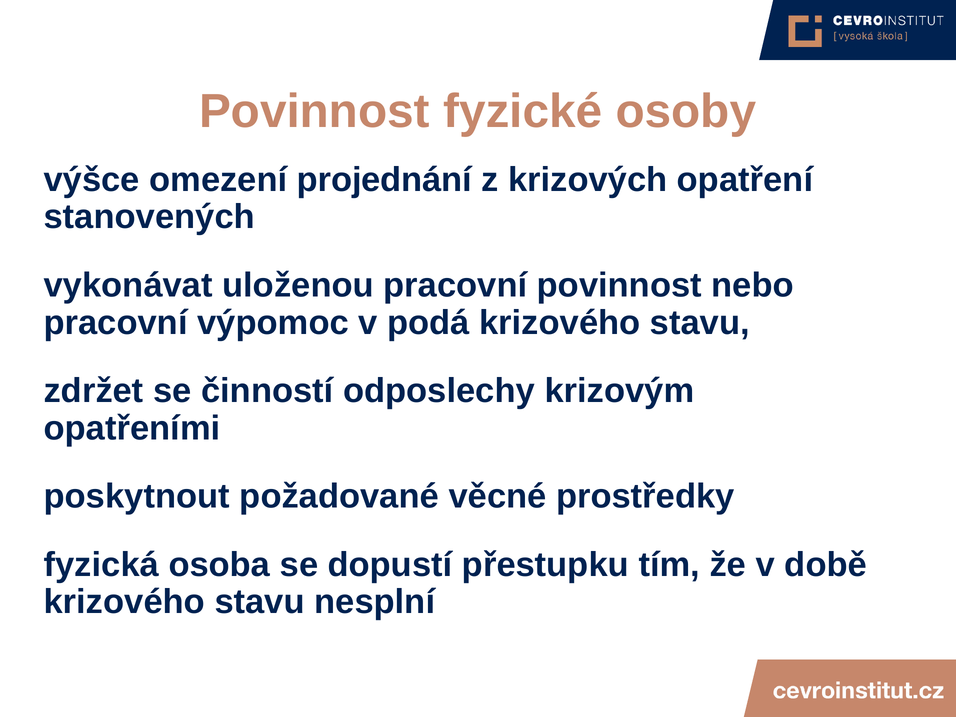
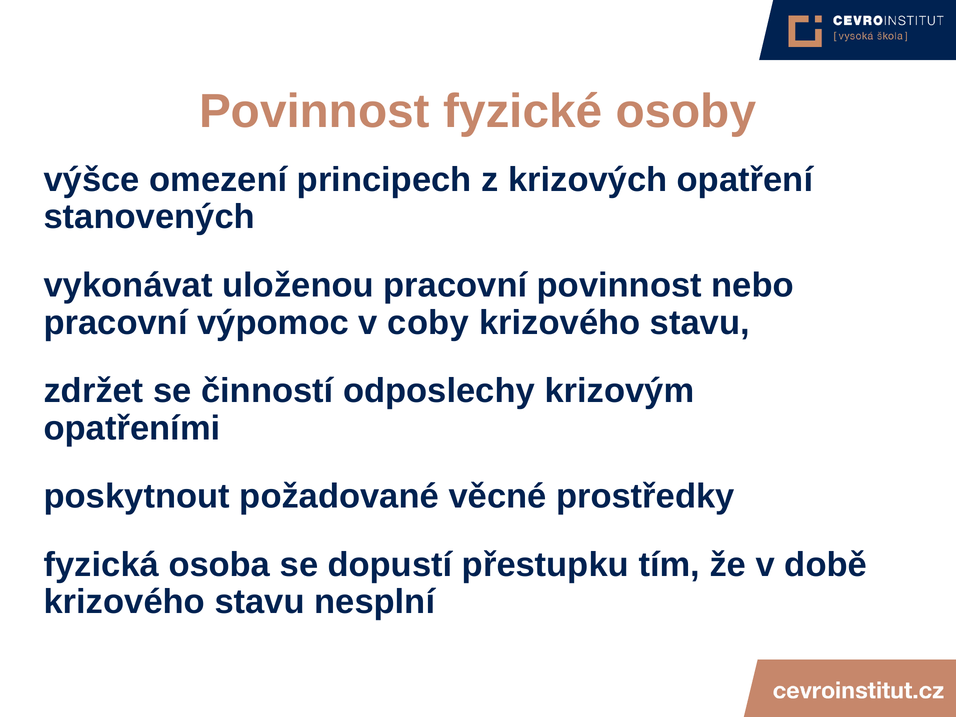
projednání: projednání -> principech
podá: podá -> coby
